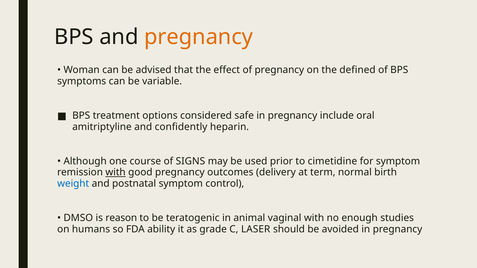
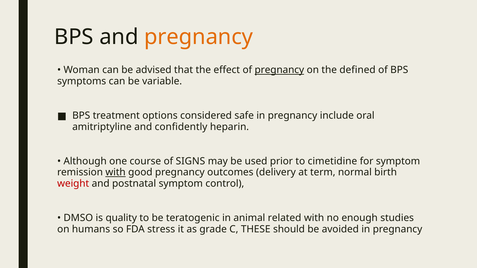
pregnancy at (279, 70) underline: none -> present
weight colour: blue -> red
reason: reason -> quality
vaginal: vaginal -> related
ability: ability -> stress
LASER: LASER -> THESE
